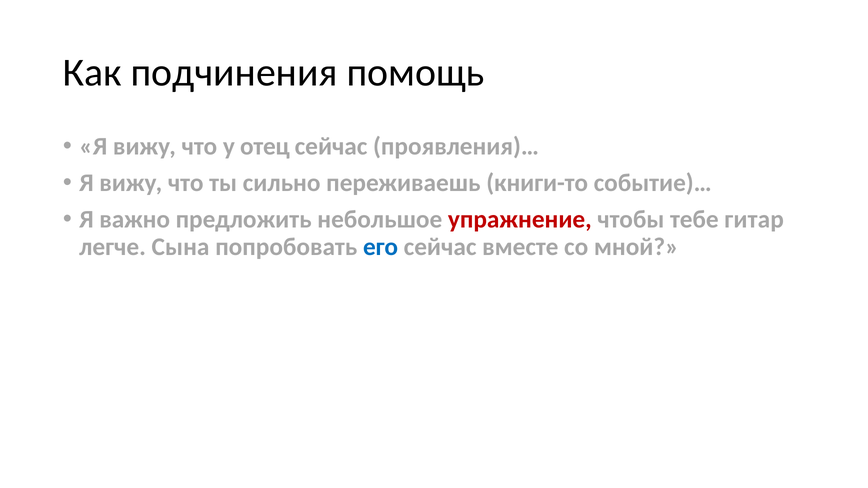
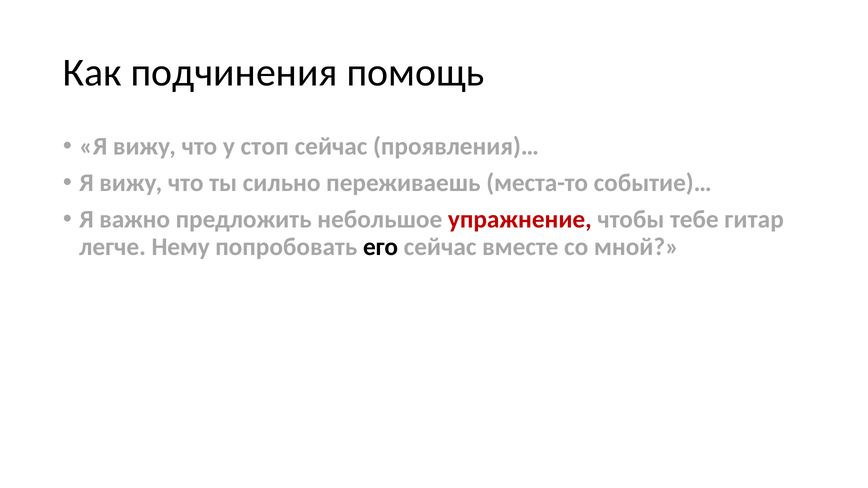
отец: отец -> стоп
книги-то: книги-то -> места-то
Сына: Сына -> Нему
его colour: blue -> black
